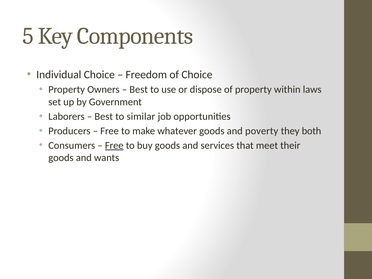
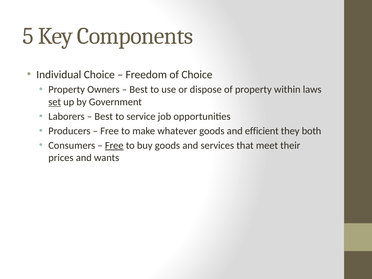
set underline: none -> present
similar: similar -> service
poverty: poverty -> efficient
goods at (61, 158): goods -> prices
